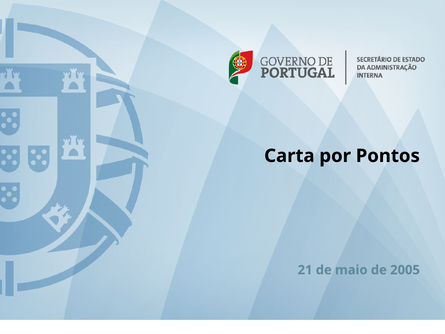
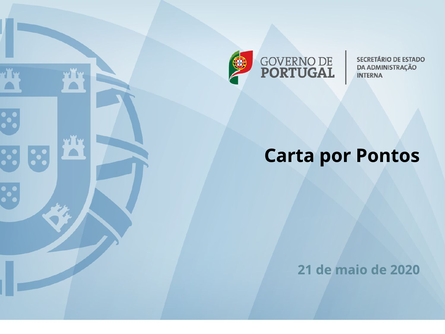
2005: 2005 -> 2020
